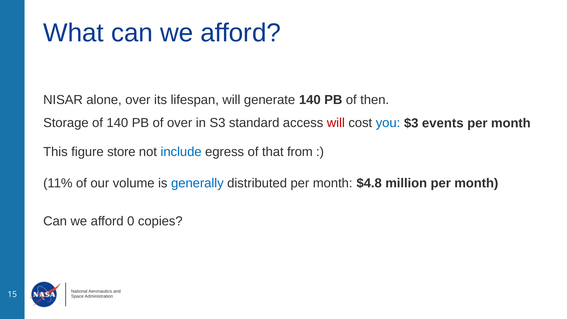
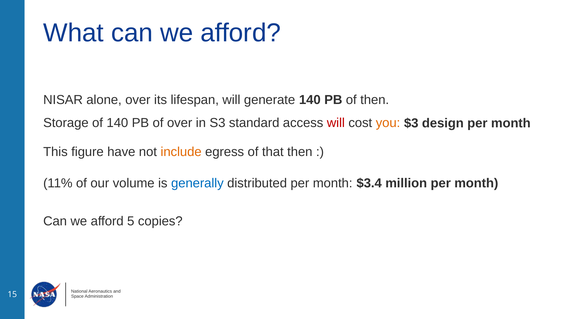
you colour: blue -> orange
events: events -> design
store: store -> have
include colour: blue -> orange
that from: from -> then
$4.8: $4.8 -> $3.4
0: 0 -> 5
